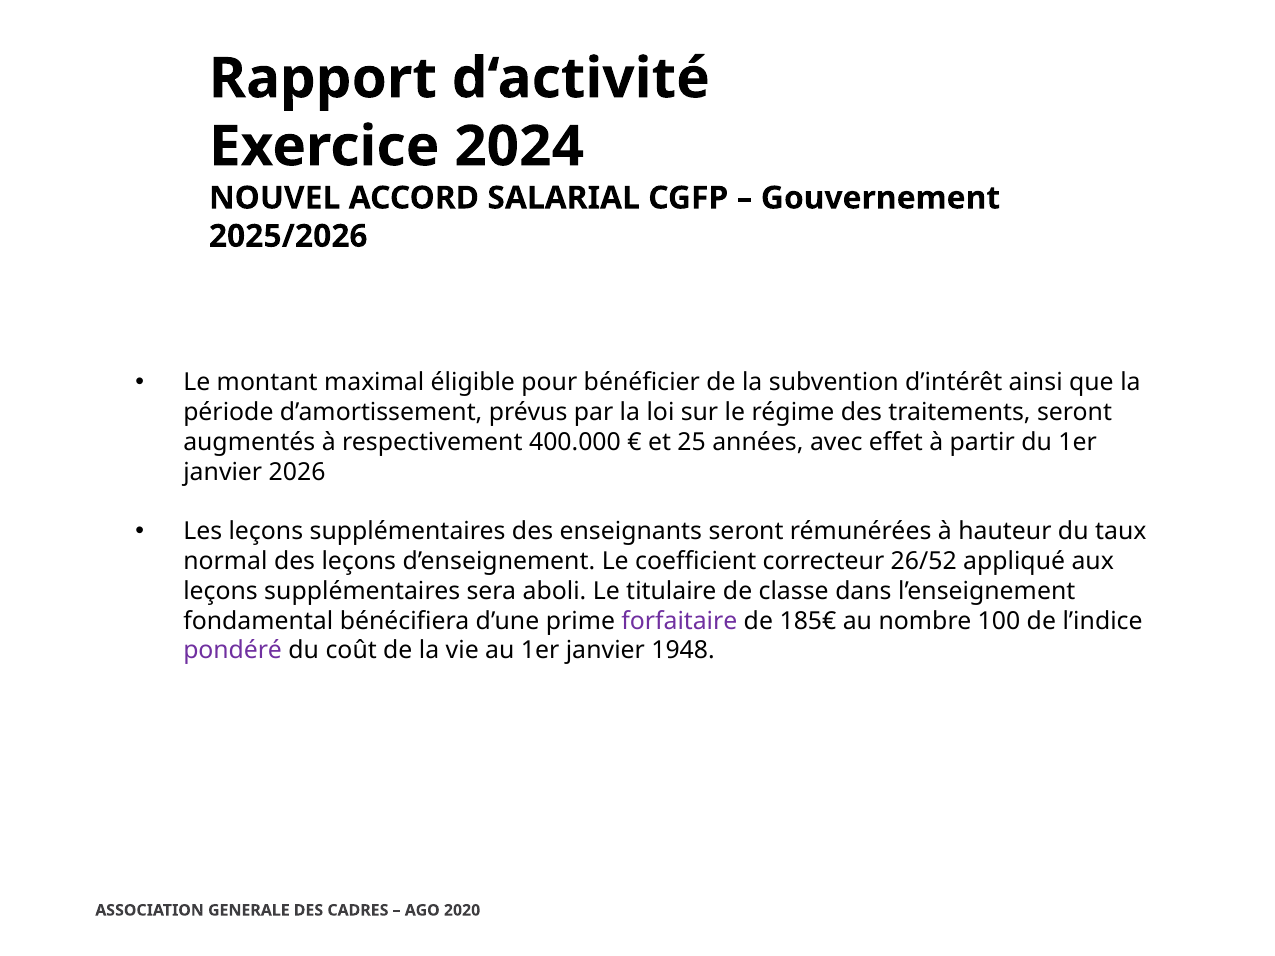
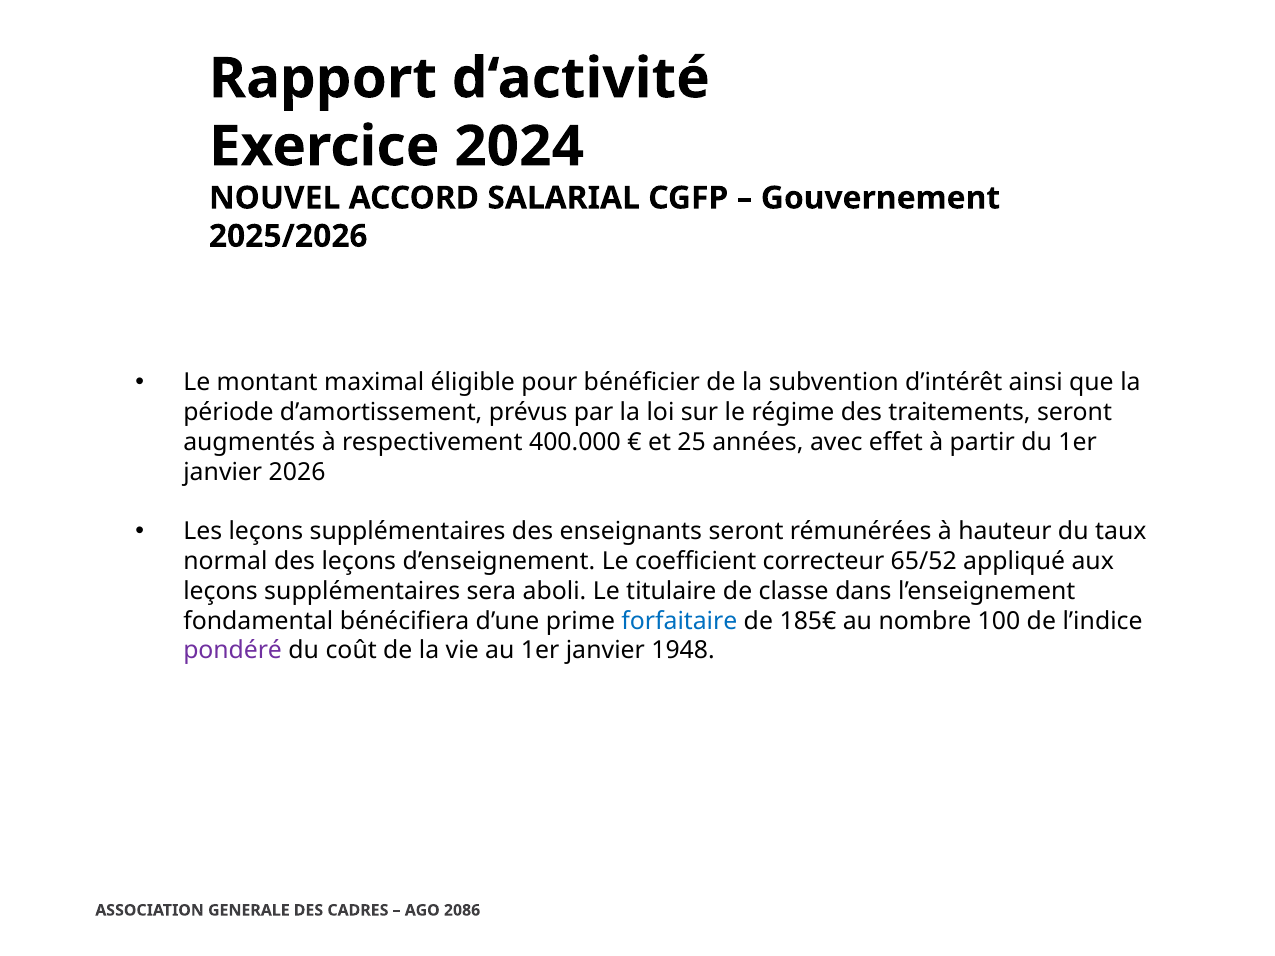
26/52: 26/52 -> 65/52
forfaitaire colour: purple -> blue
2020: 2020 -> 2086
